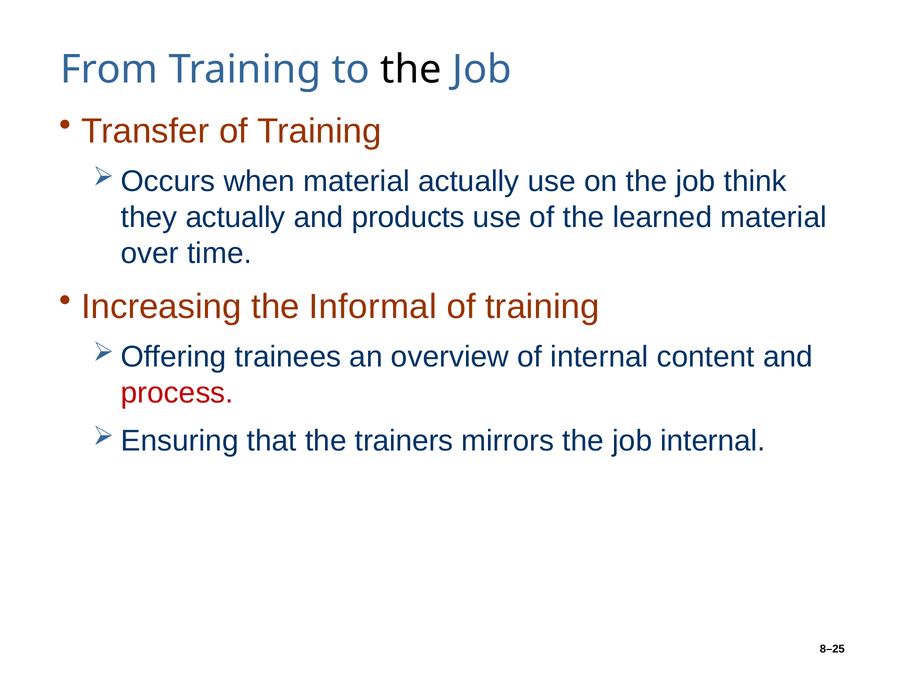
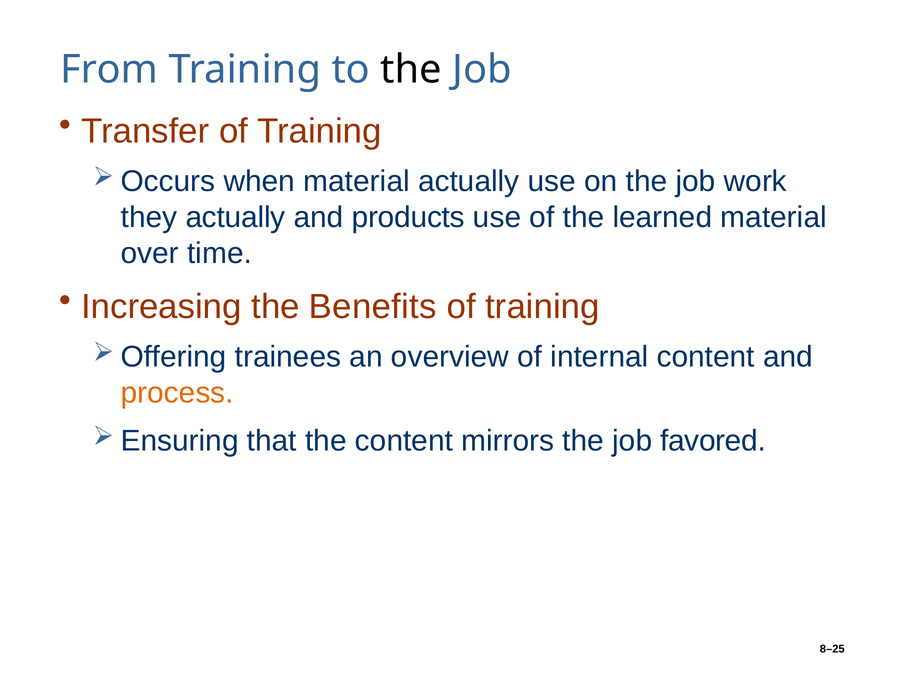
think: think -> work
Informal: Informal -> Benefits
process colour: red -> orange
the trainers: trainers -> content
job internal: internal -> favored
